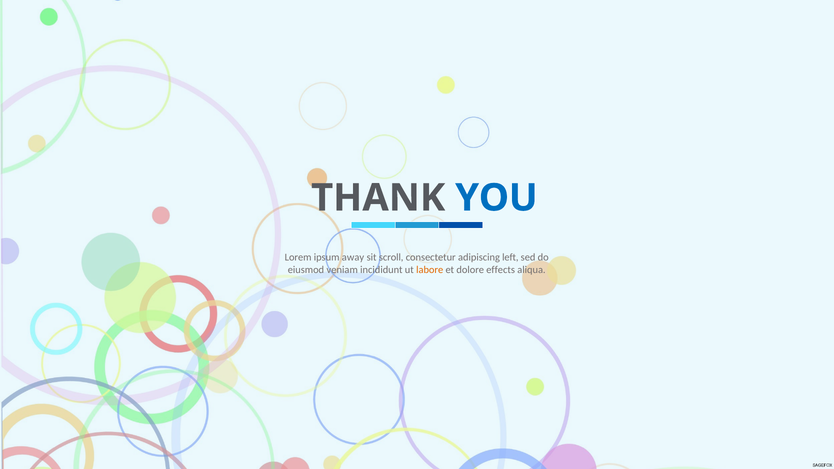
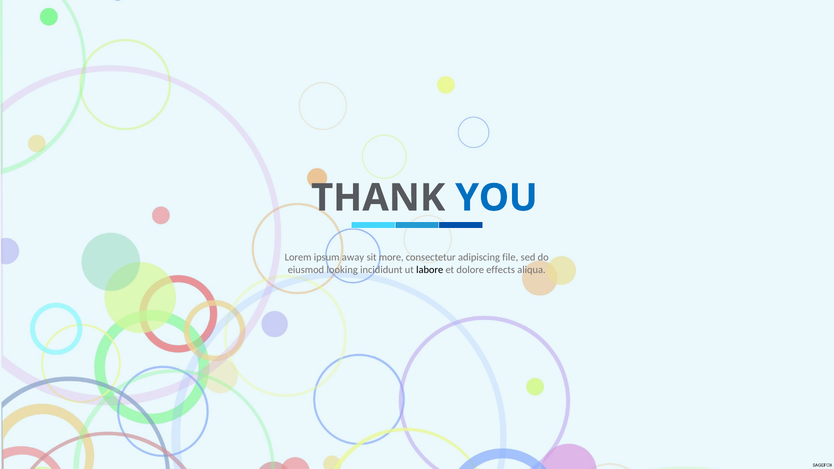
scroll: scroll -> more
left: left -> file
veniam: veniam -> looking
labore colour: orange -> black
